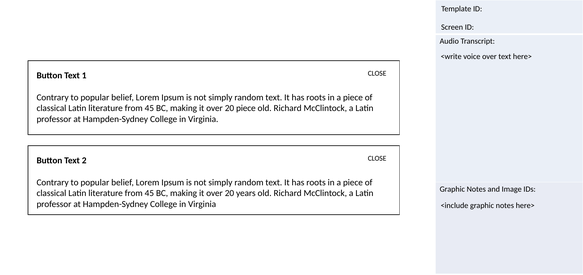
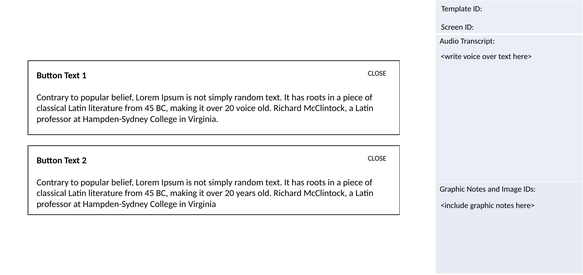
20 piece: piece -> voice
